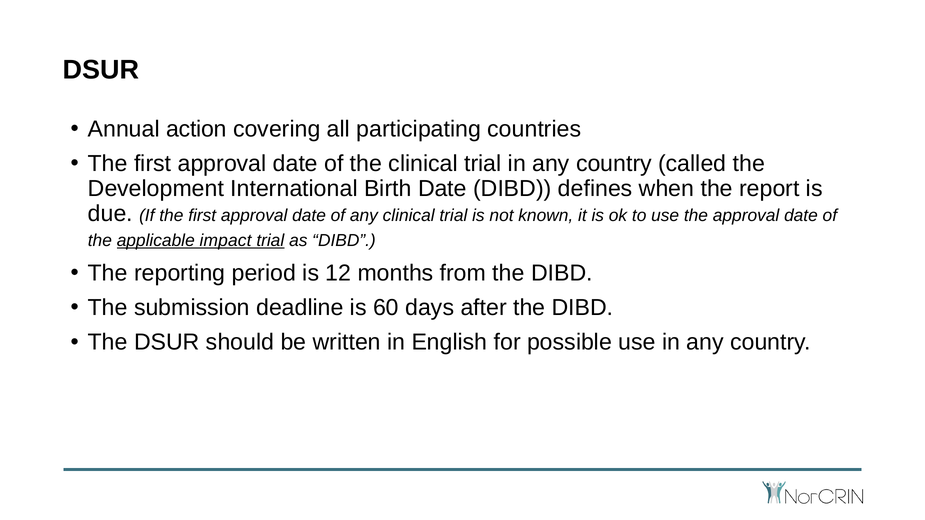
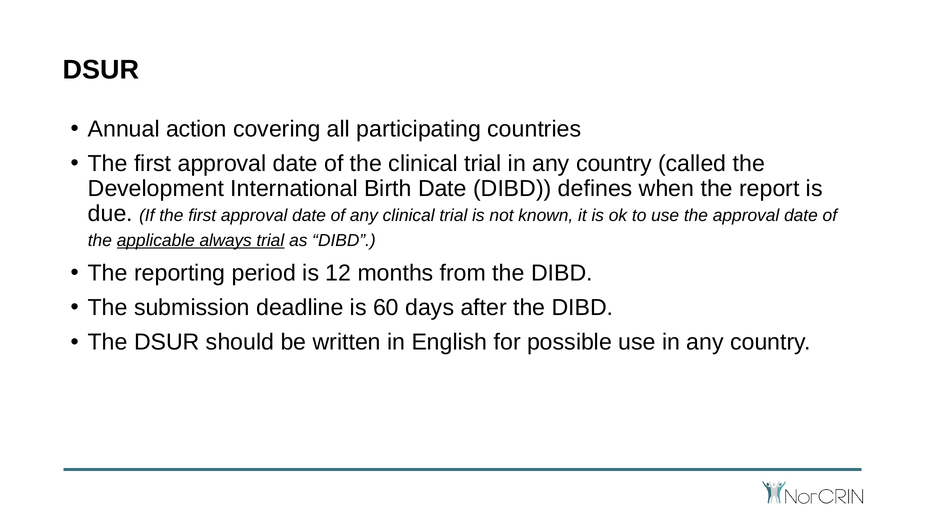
impact: impact -> always
